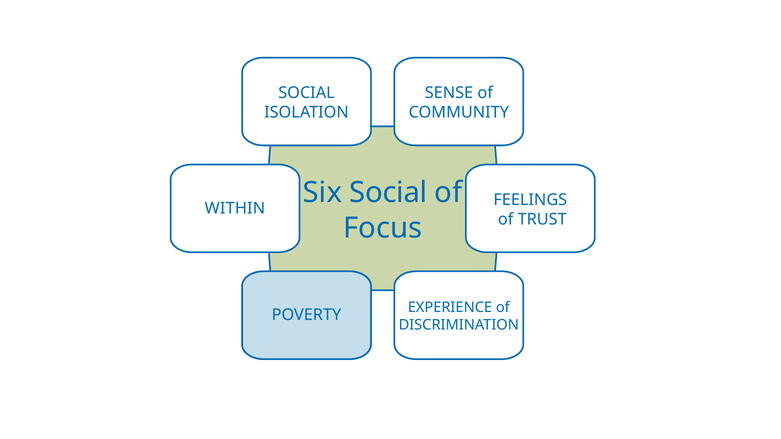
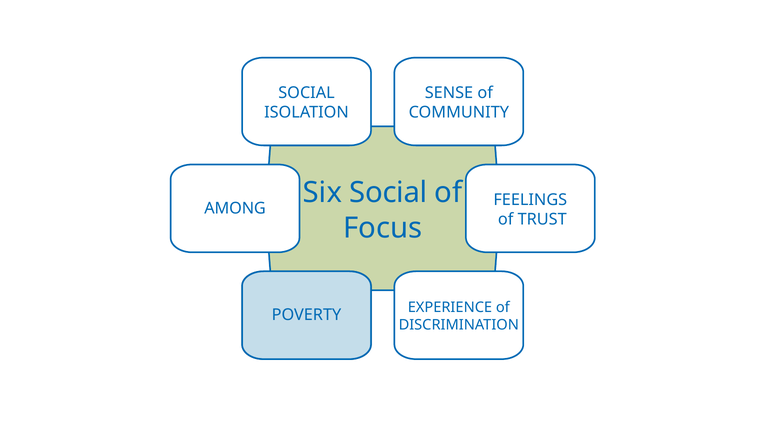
WITHIN: WITHIN -> AMONG
